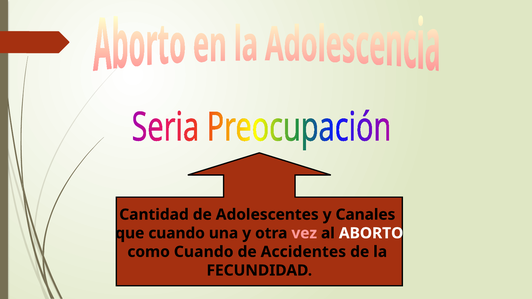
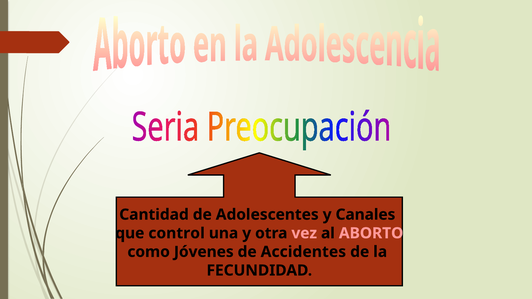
que cuando: cuando -> control
ABORTO colour: white -> pink
como Cuando: Cuando -> Jóvenes
